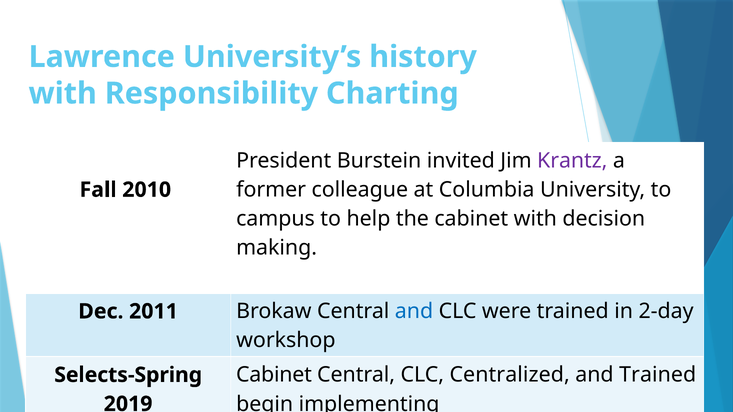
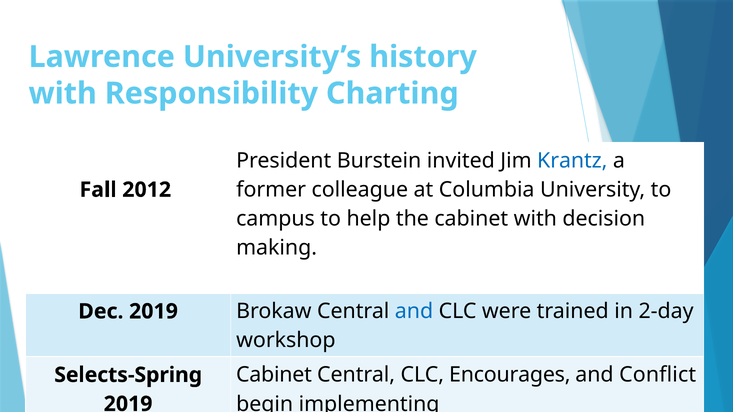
Krantz colour: purple -> blue
2010: 2010 -> 2012
Dec 2011: 2011 -> 2019
Centralized: Centralized -> Encourages
and Trained: Trained -> Conflict
